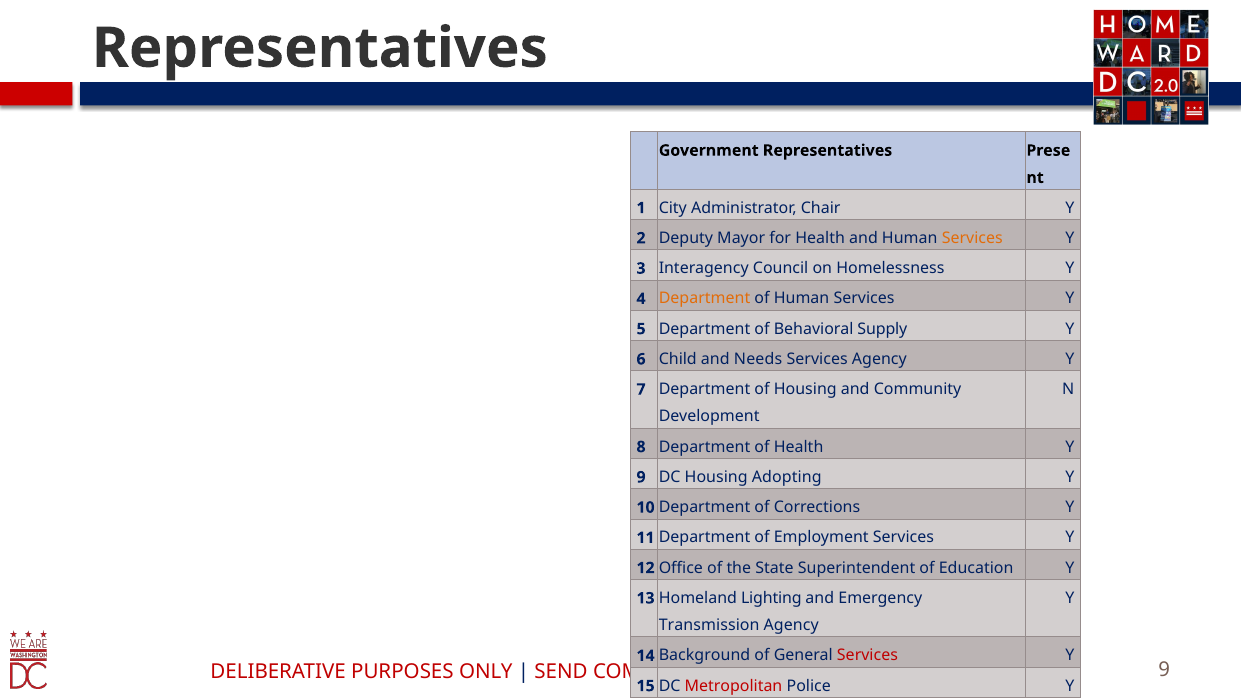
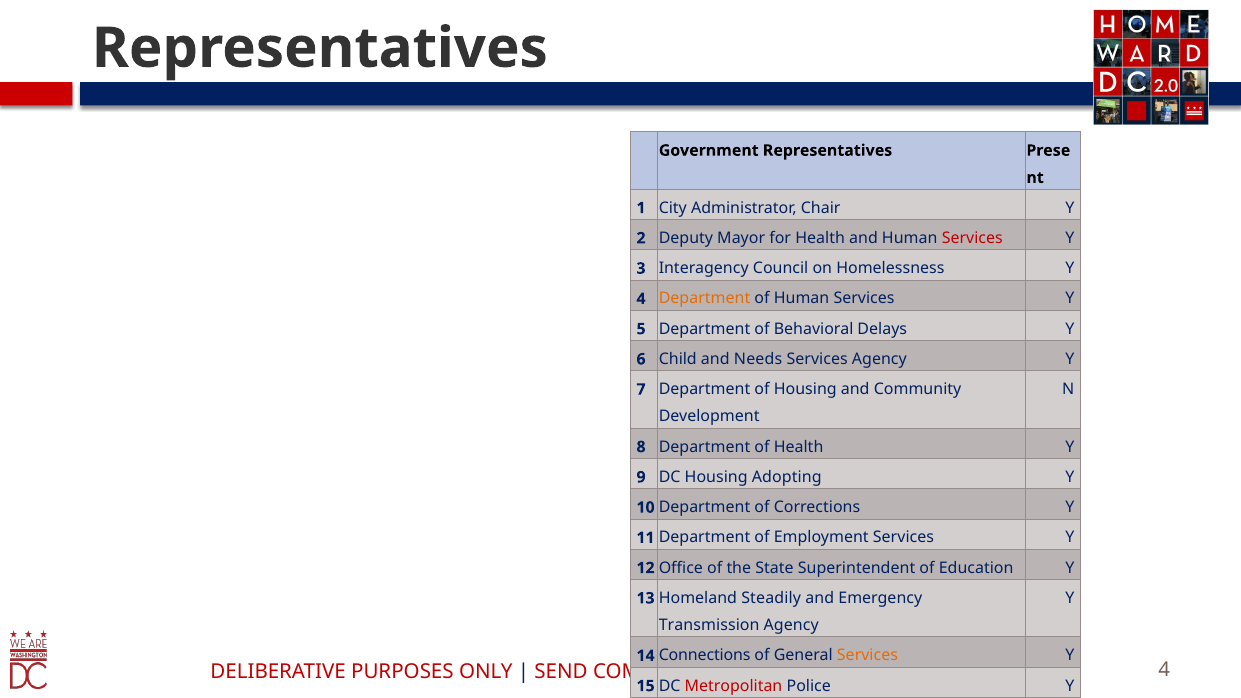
Services at (972, 238) colour: orange -> red
Supply: Supply -> Delays
Lighting: Lighting -> Steadily
Background: Background -> Connections
Services at (867, 656) colour: red -> orange
9 at (1164, 670): 9 -> 4
